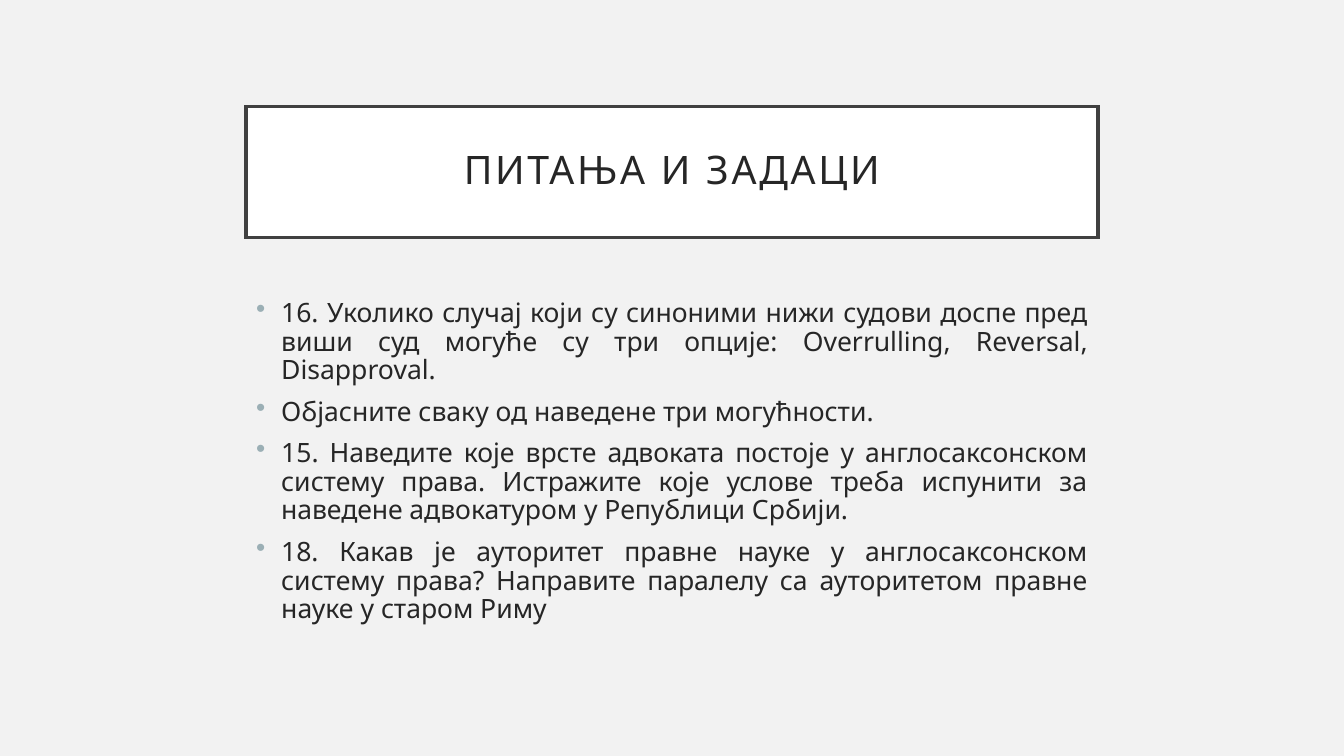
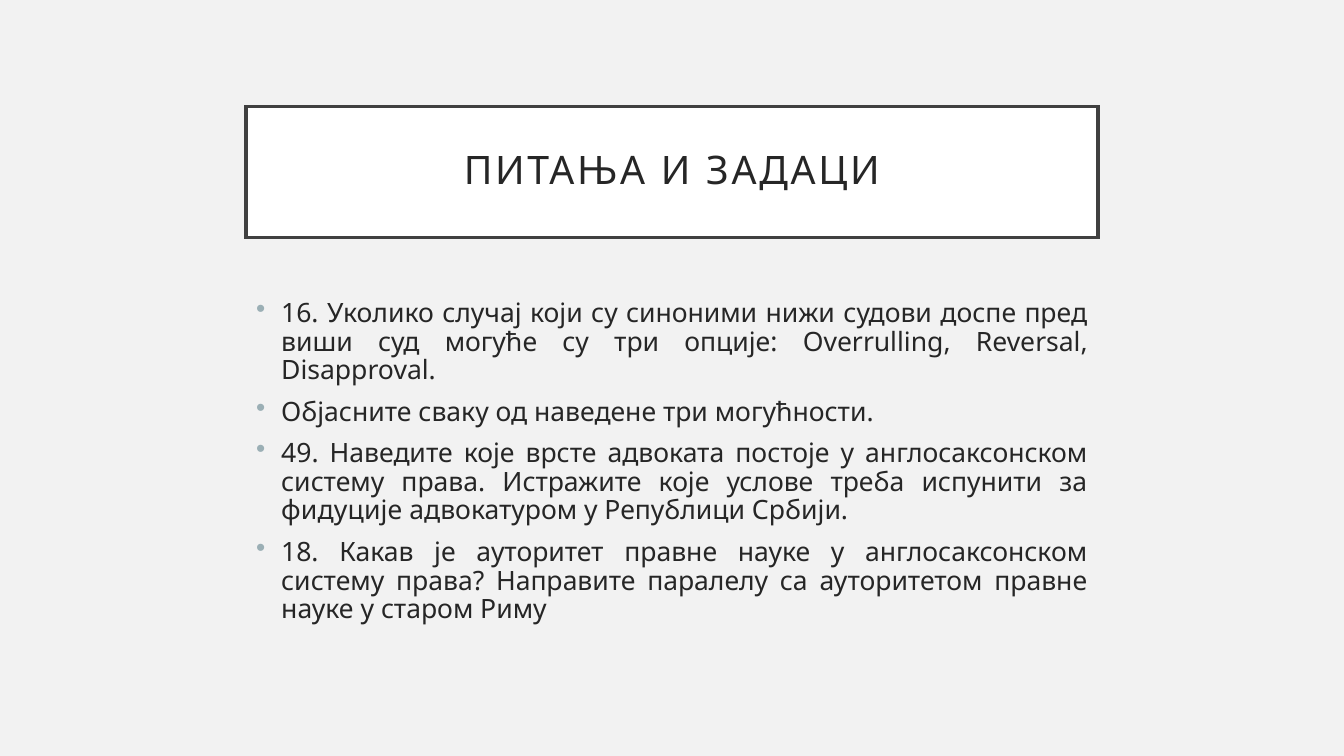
15: 15 -> 49
наведене at (342, 511): наведене -> фидуције
